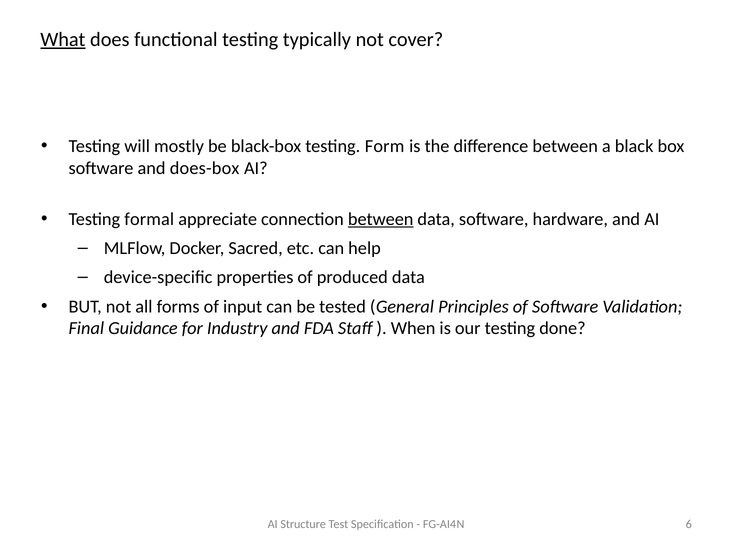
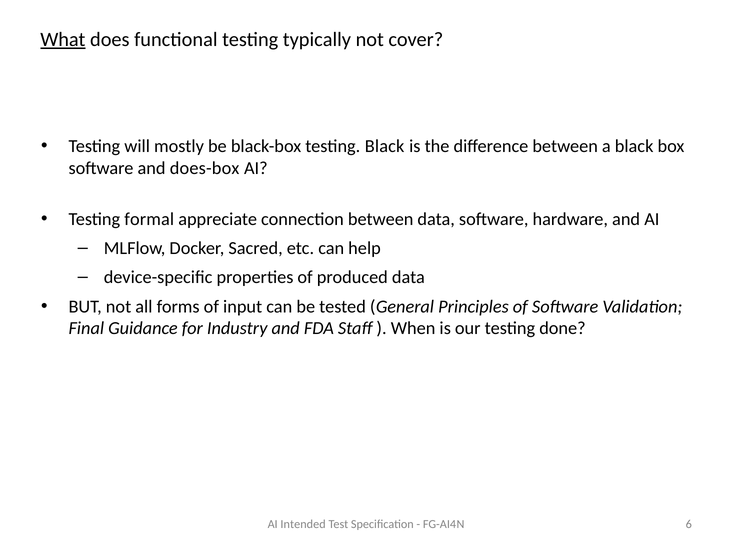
testing Form: Form -> Black
between at (381, 219) underline: present -> none
Structure: Structure -> Intended
